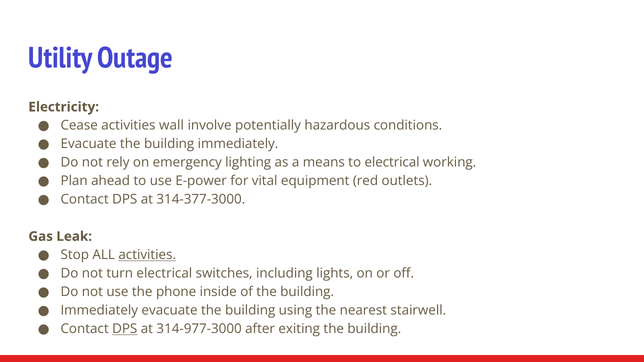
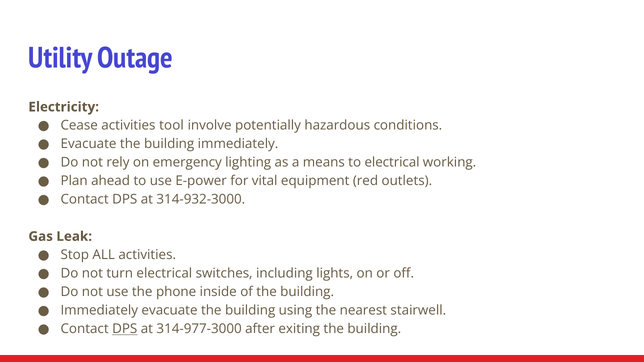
wall: wall -> tool
314-377-3000: 314-377-3000 -> 314-932-3000
activities at (147, 255) underline: present -> none
